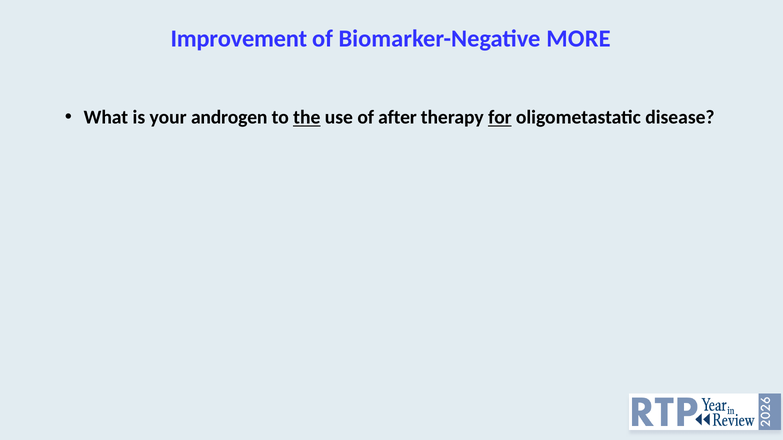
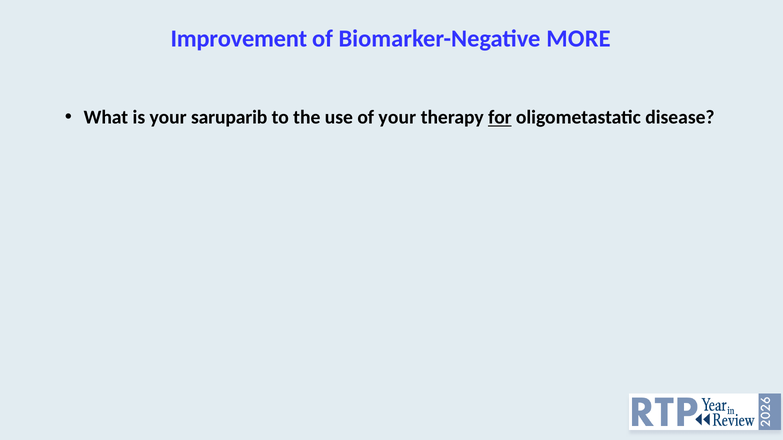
androgen: androgen -> saruparib
the underline: present -> none
of after: after -> your
